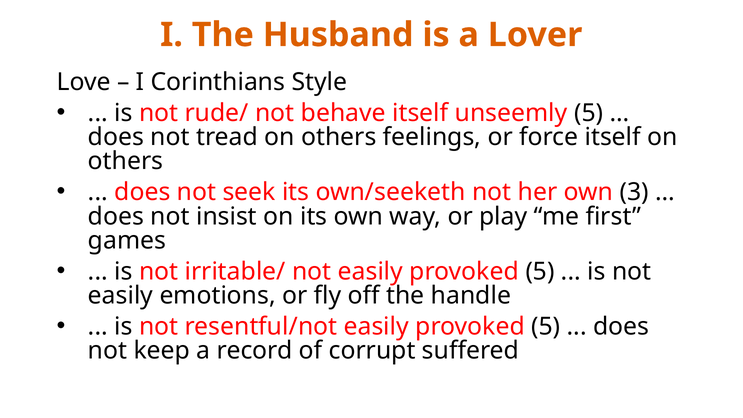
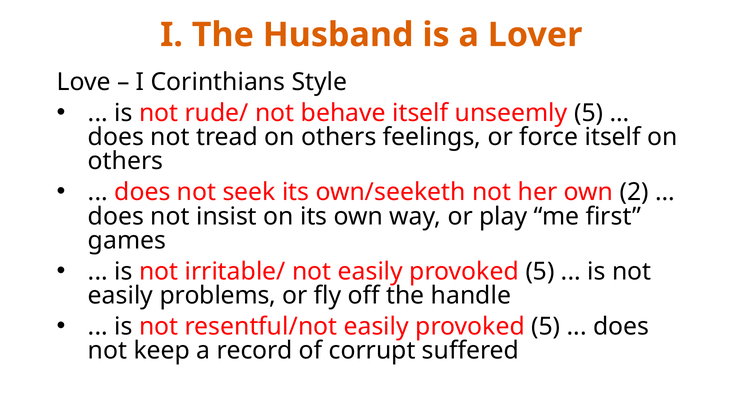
3: 3 -> 2
emotions: emotions -> problems
